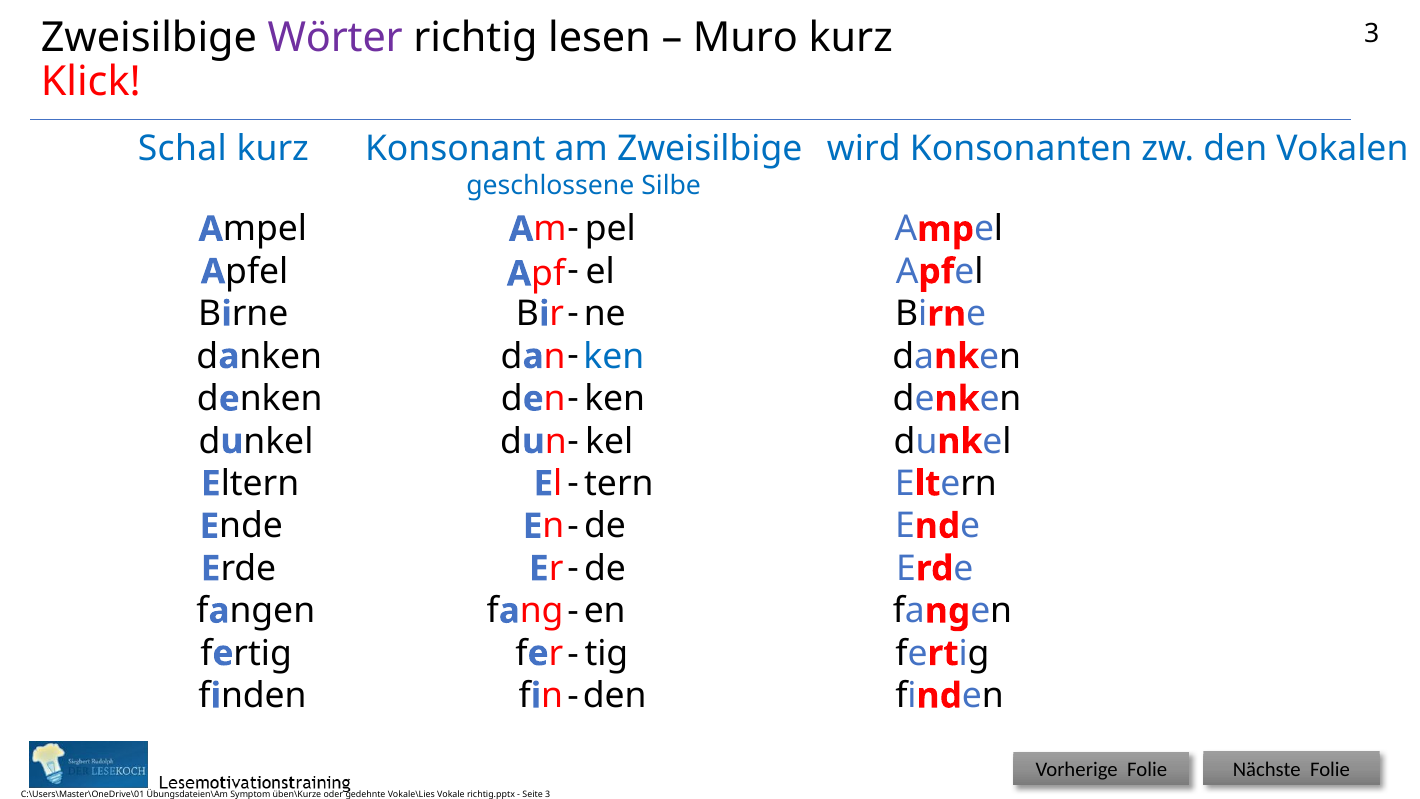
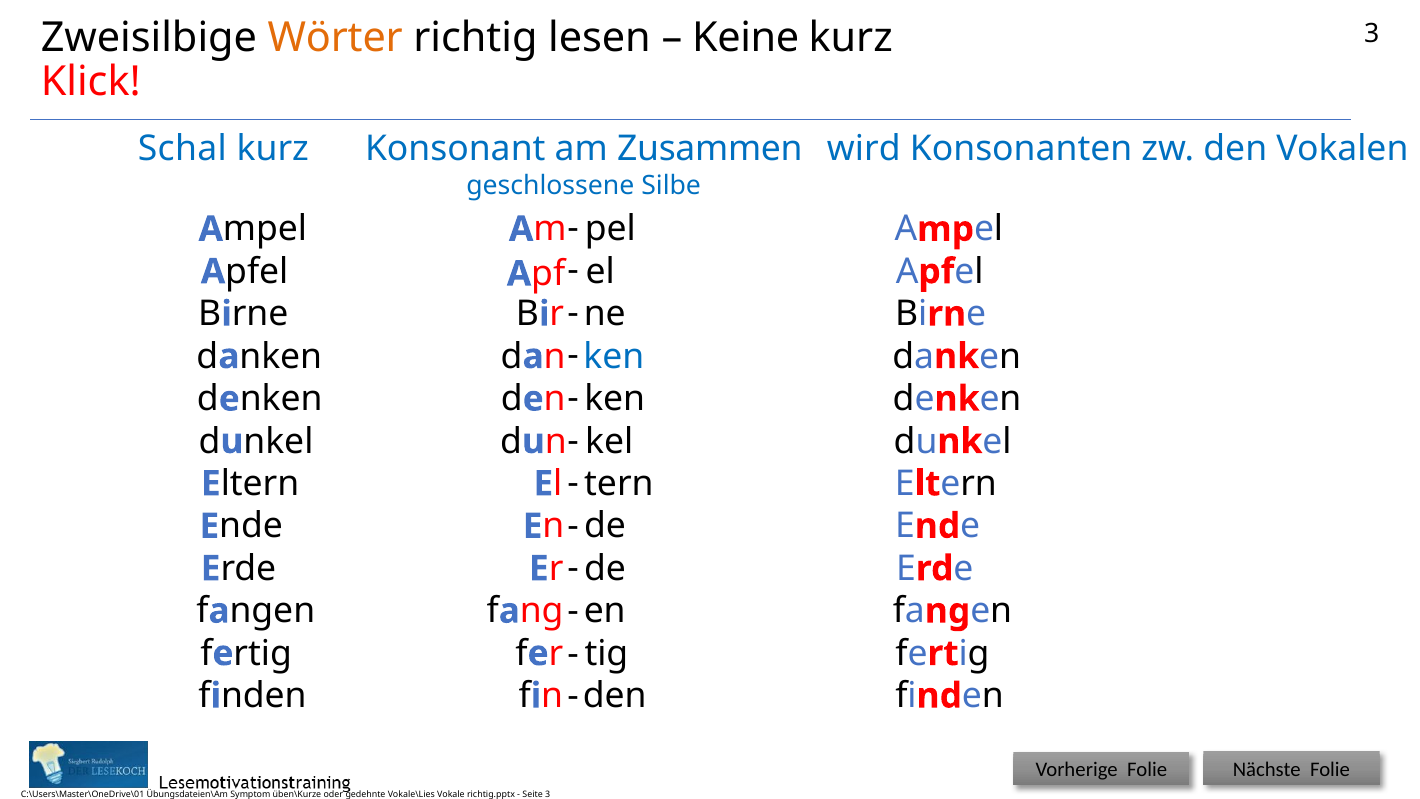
Wörter colour: purple -> orange
Muro: Muro -> Keine
am Zweisilbige: Zweisilbige -> Zusammen
